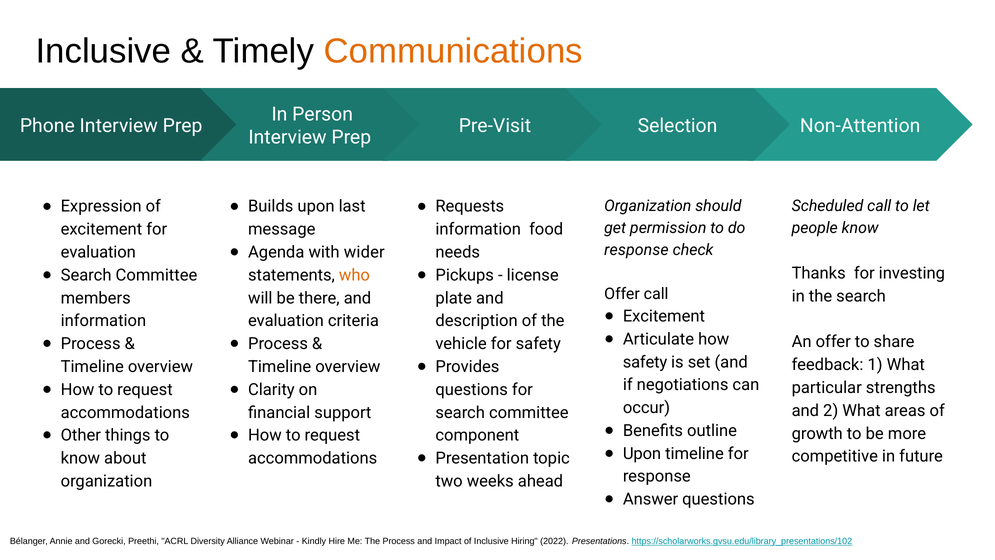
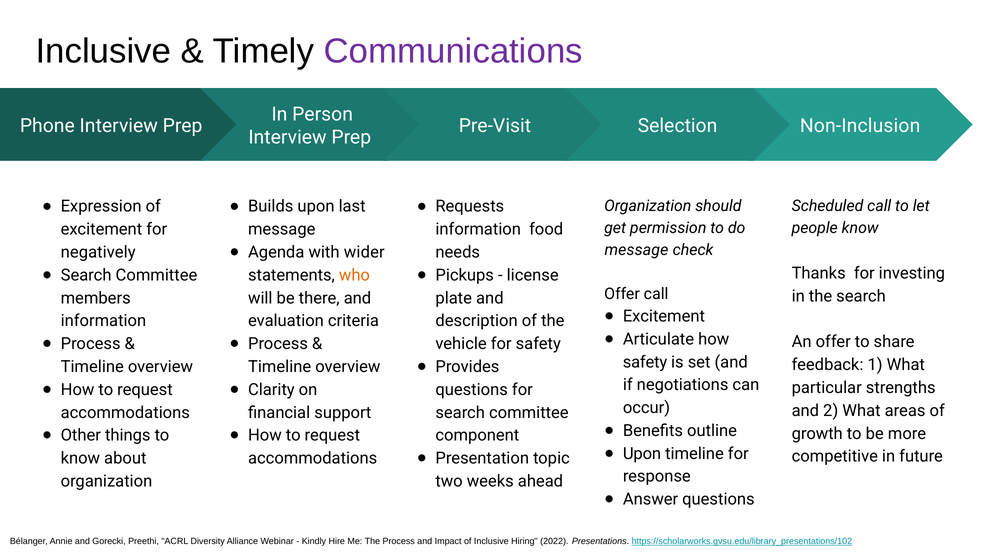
Communications colour: orange -> purple
Non-Attention: Non-Attention -> Non-Inclusion
response at (636, 250): response -> message
evaluation at (98, 252): evaluation -> negatively
